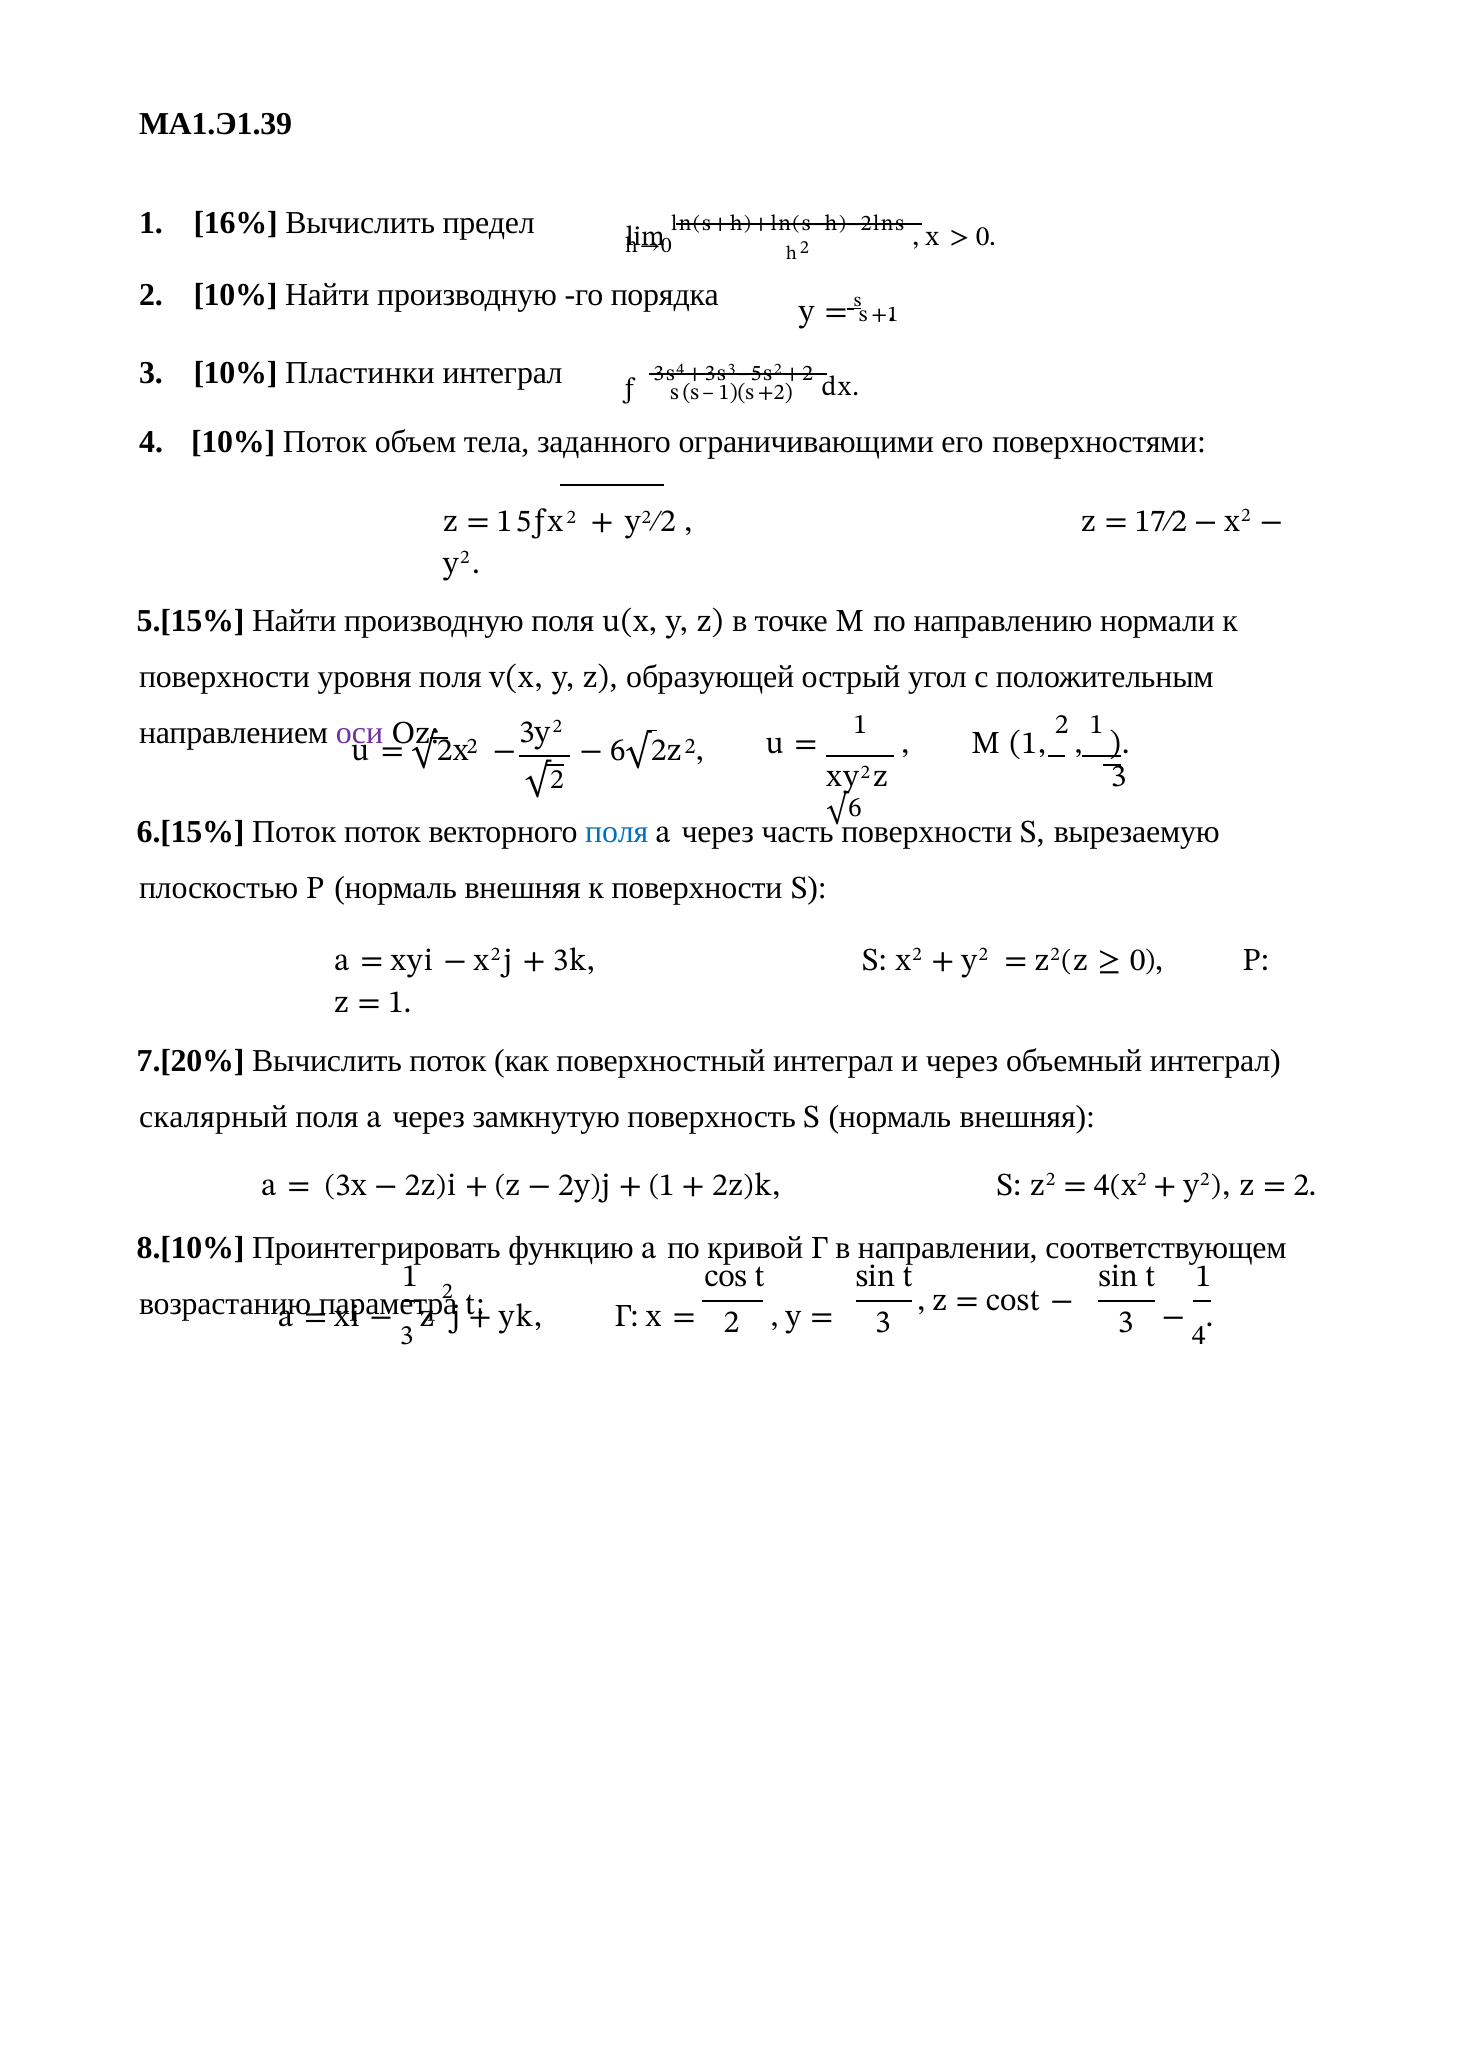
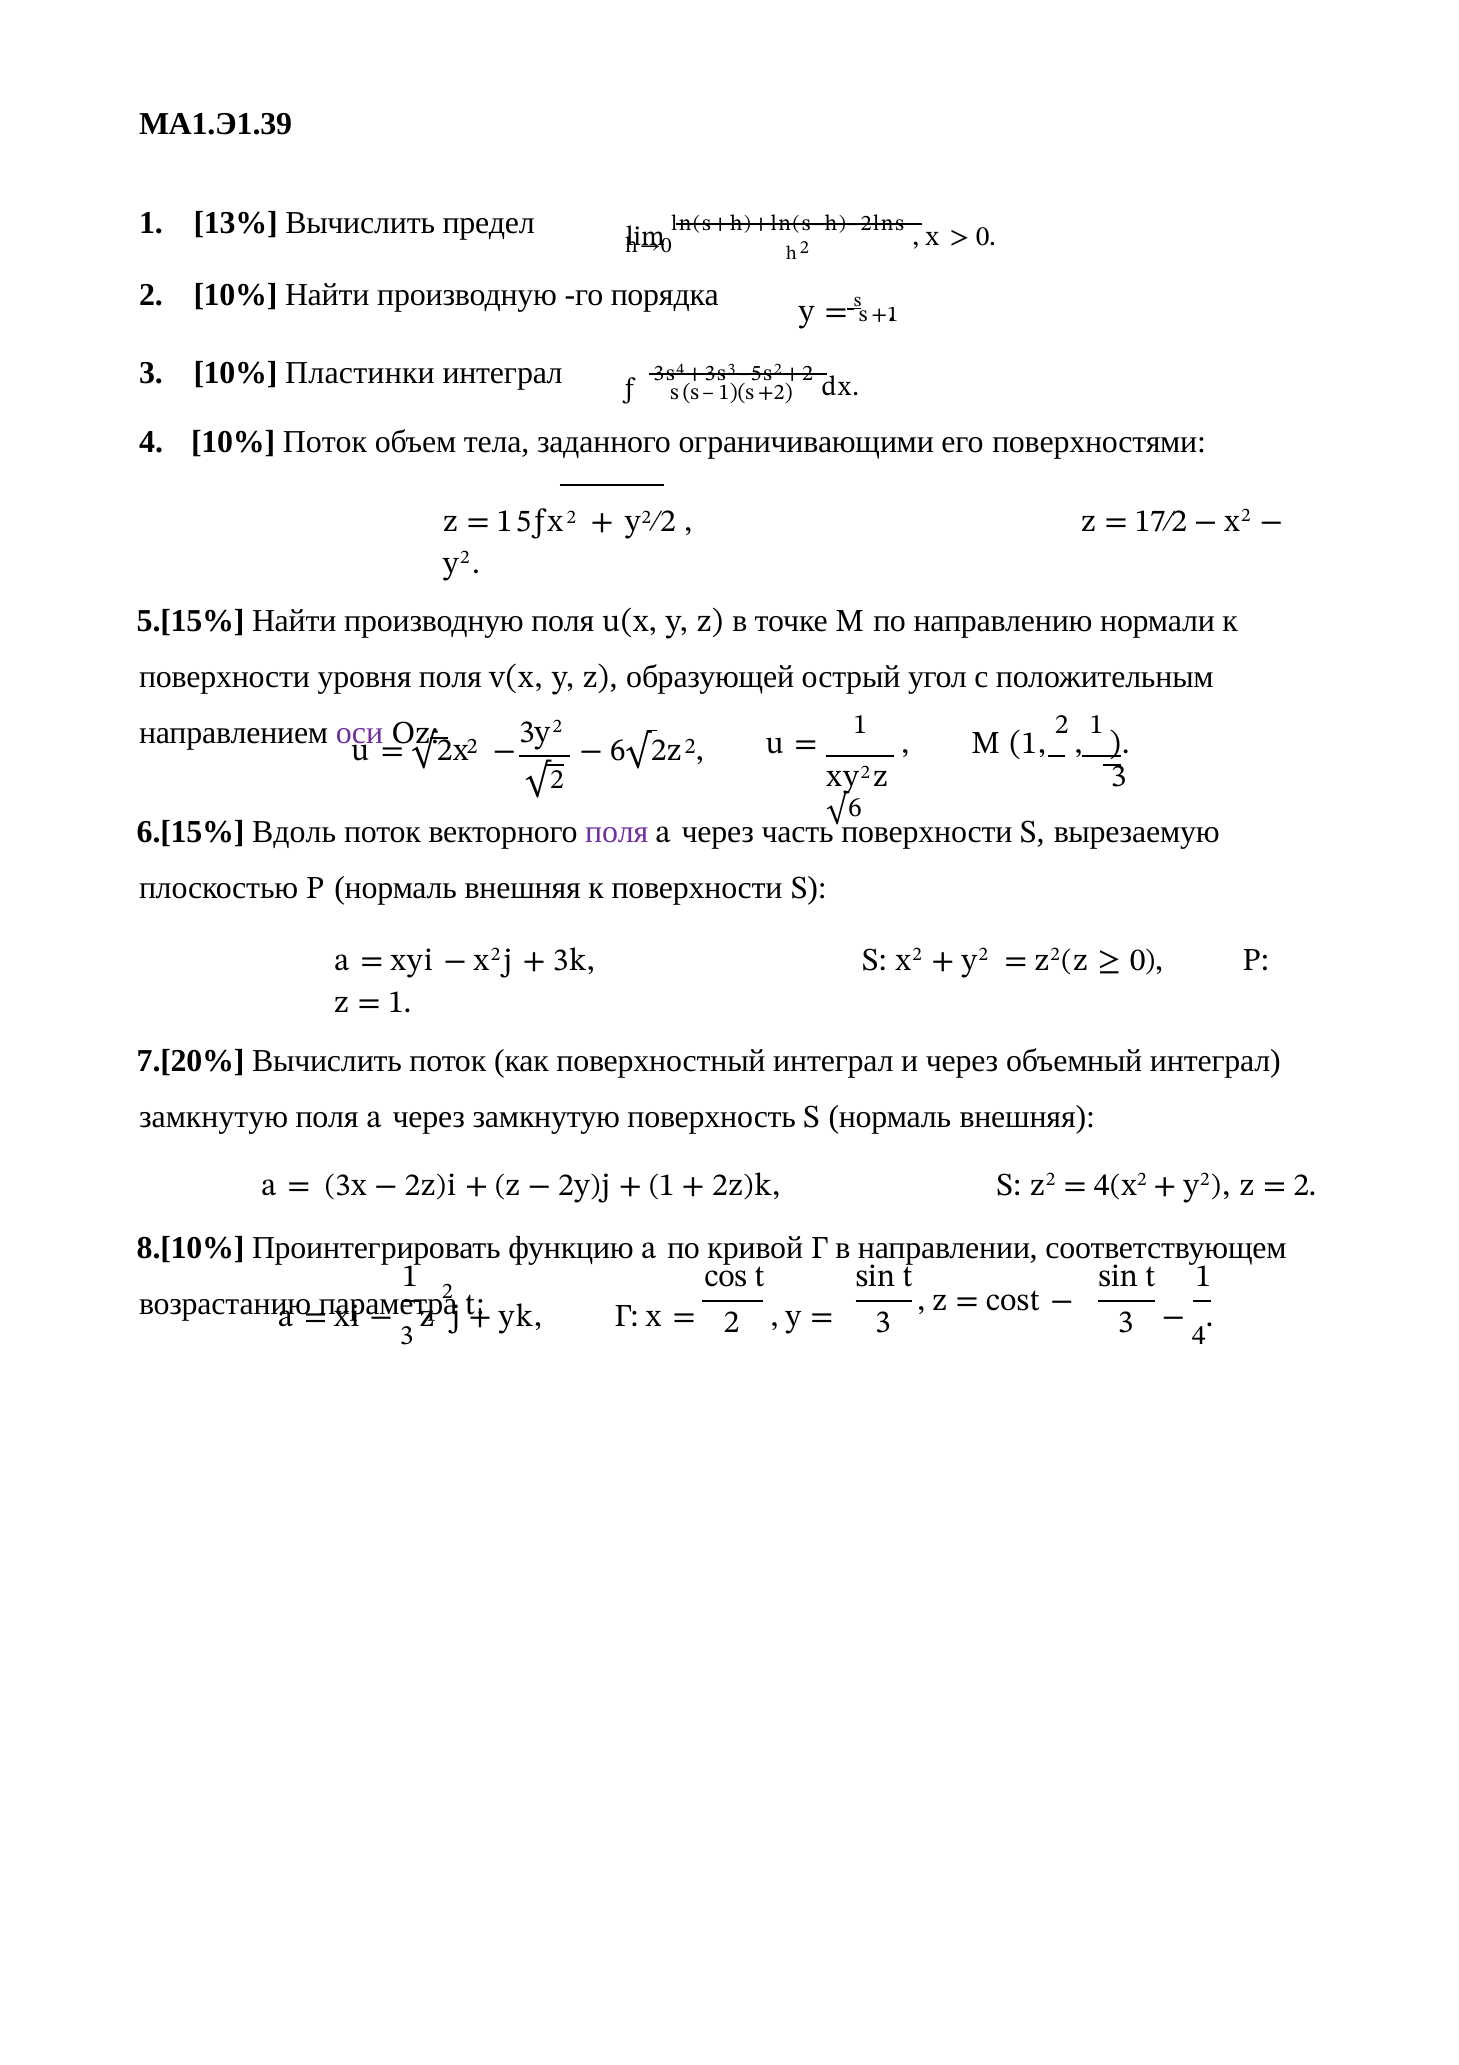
16%: 16% -> 13%
Поток at (294, 832): Поток -> Вдоль
поля at (617, 832) colour: blue -> purple
скалярный at (213, 1117): скалярный -> замкнутую
